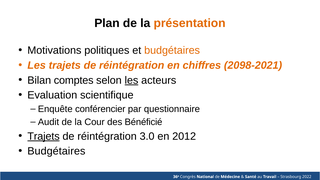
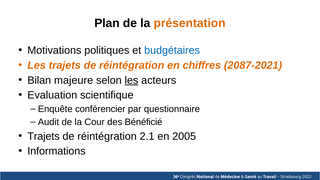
budgétaires at (172, 50) colour: orange -> blue
2098-2021: 2098-2021 -> 2087-2021
comptes: comptes -> majeure
Trajets at (44, 136) underline: present -> none
3.0: 3.0 -> 2.1
2012: 2012 -> 2005
Budgétaires at (56, 151): Budgétaires -> Informations
